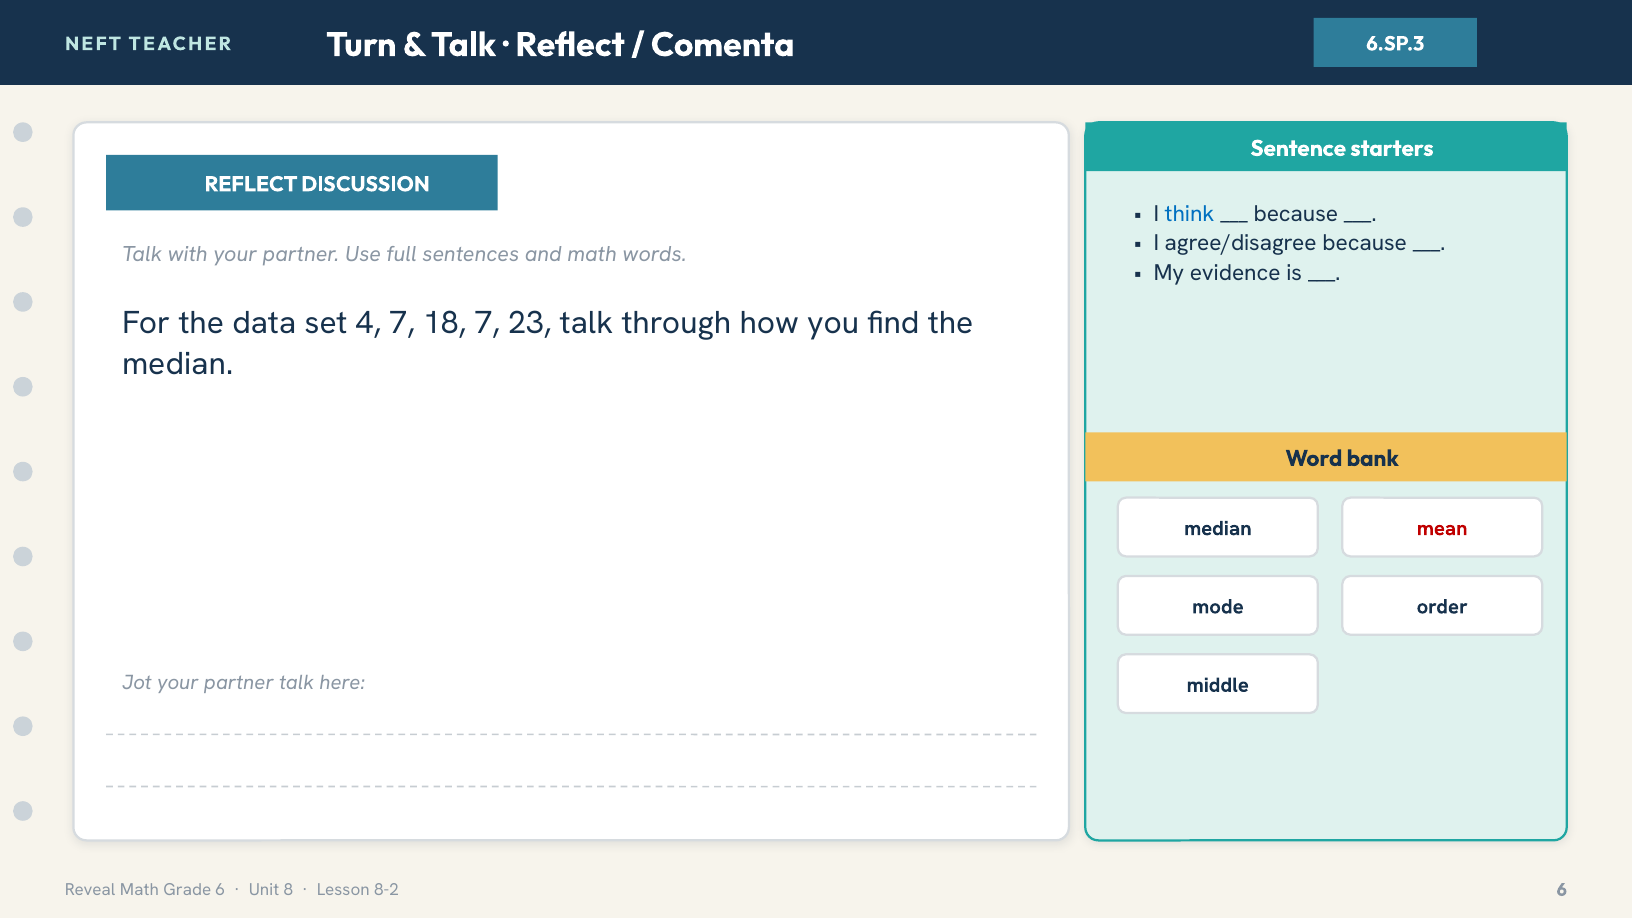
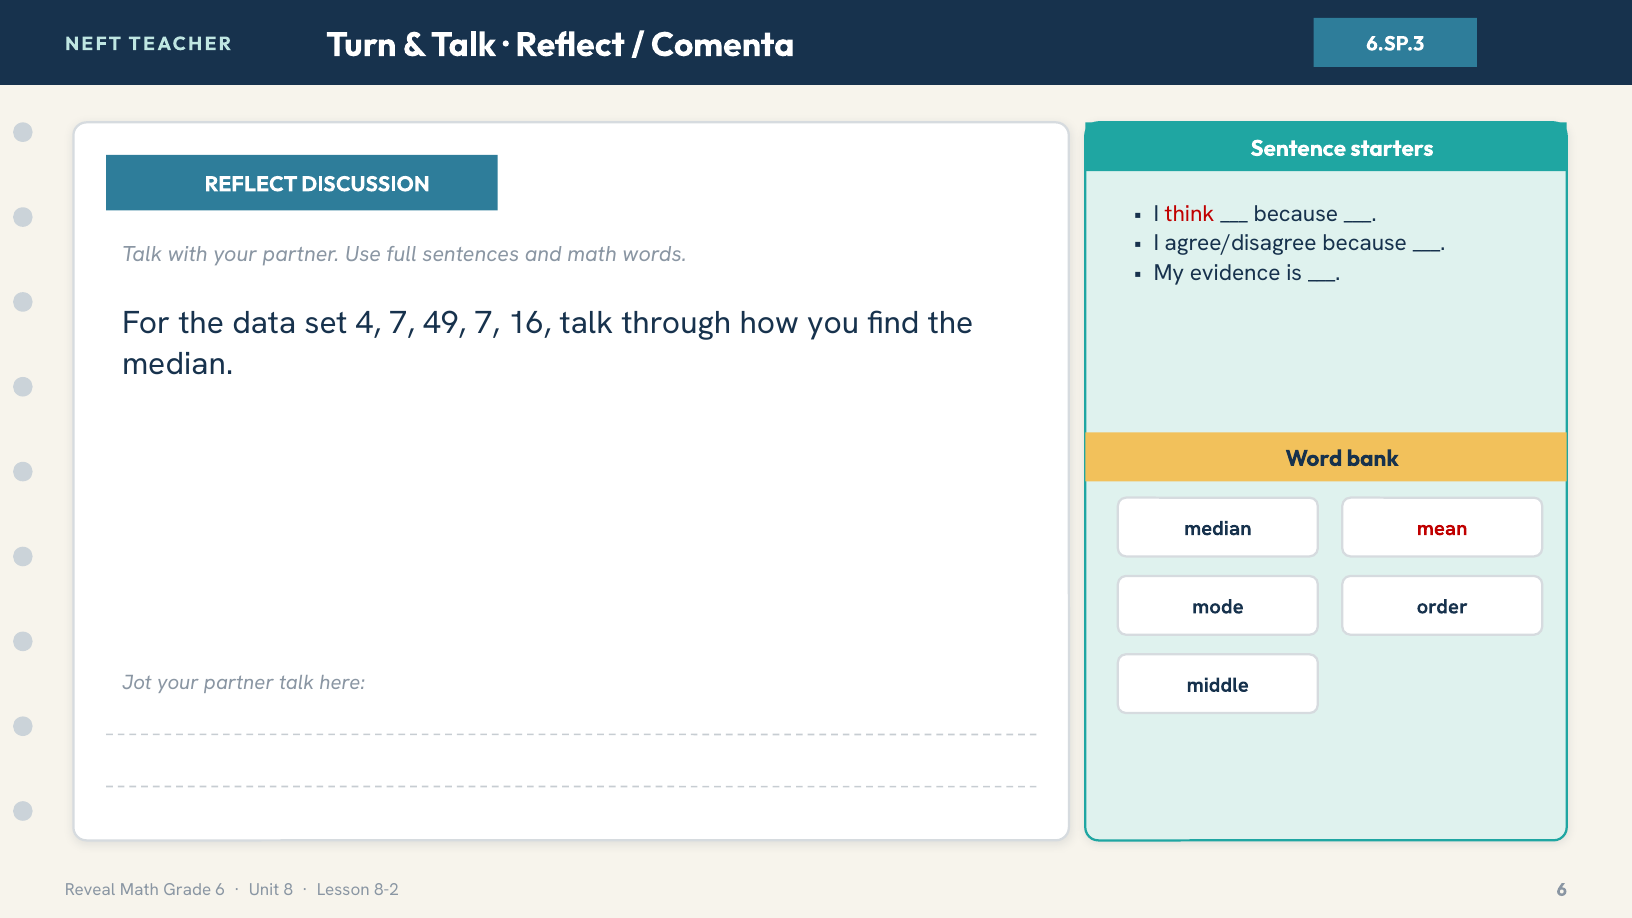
think colour: blue -> red
18: 18 -> 49
23: 23 -> 16
